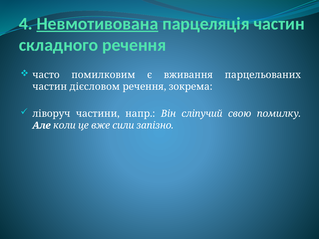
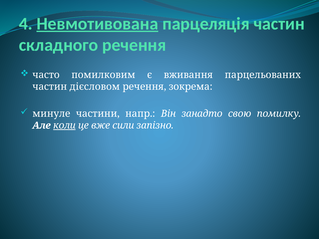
ліворуч: ліворуч -> минуле
сліпучий: сліпучий -> занадто
коли underline: none -> present
